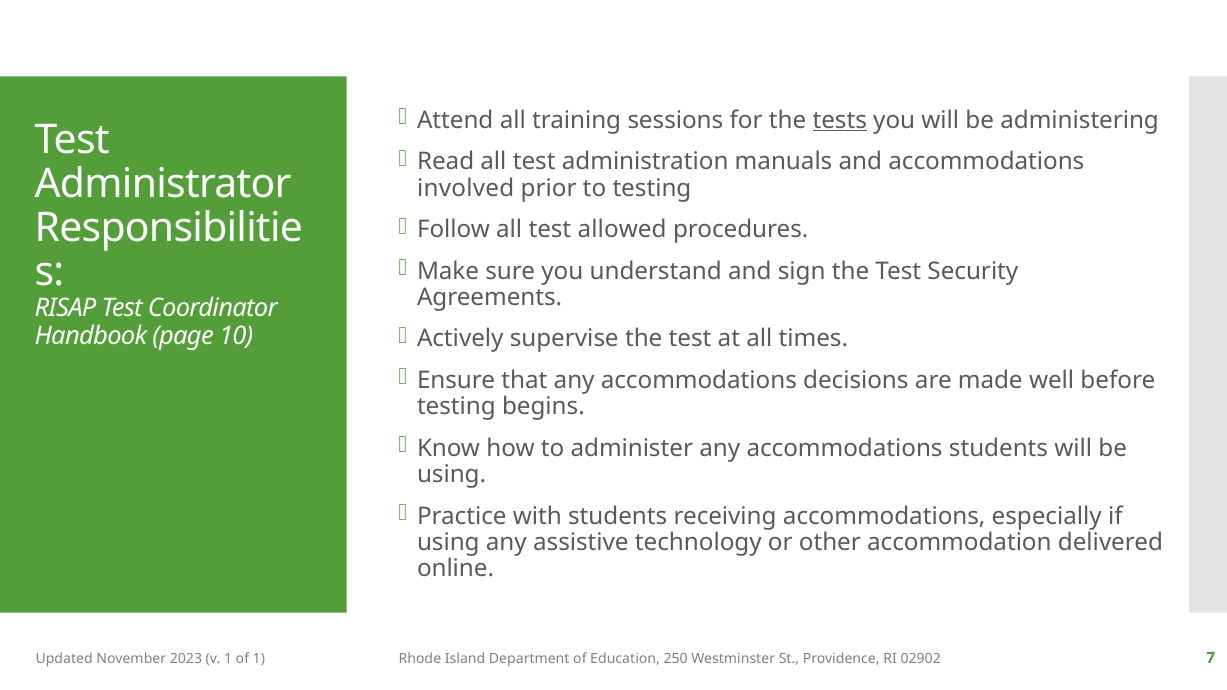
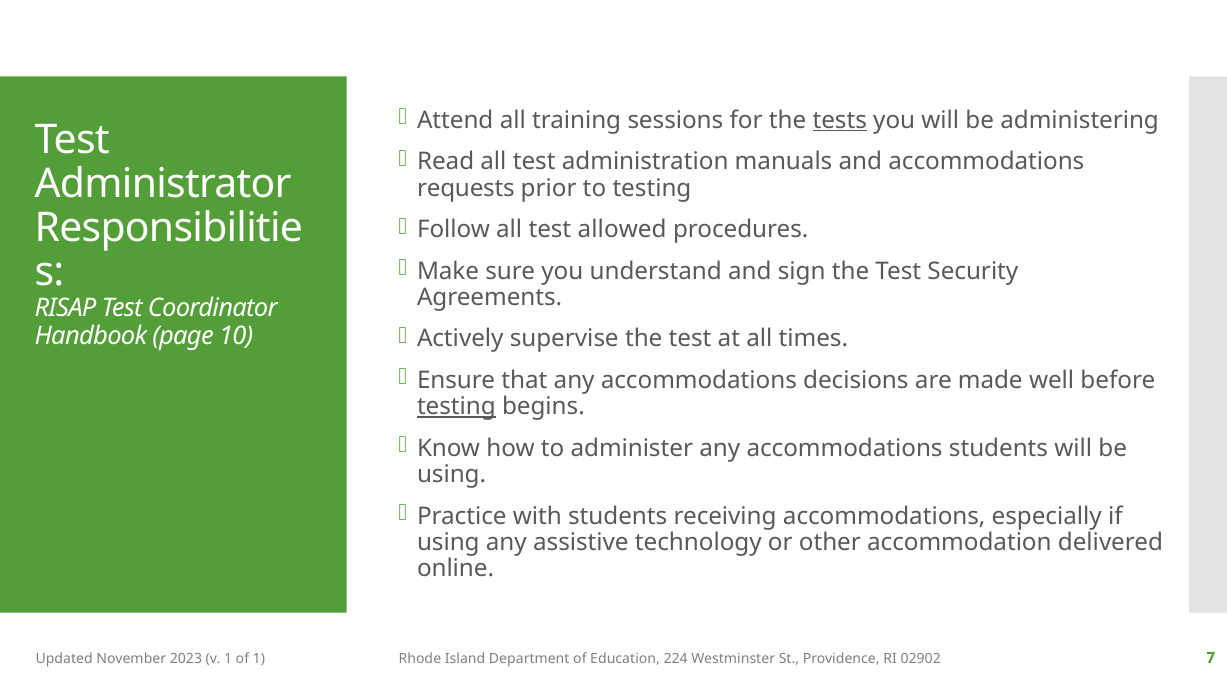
involved: involved -> requests
testing at (456, 407) underline: none -> present
250: 250 -> 224
